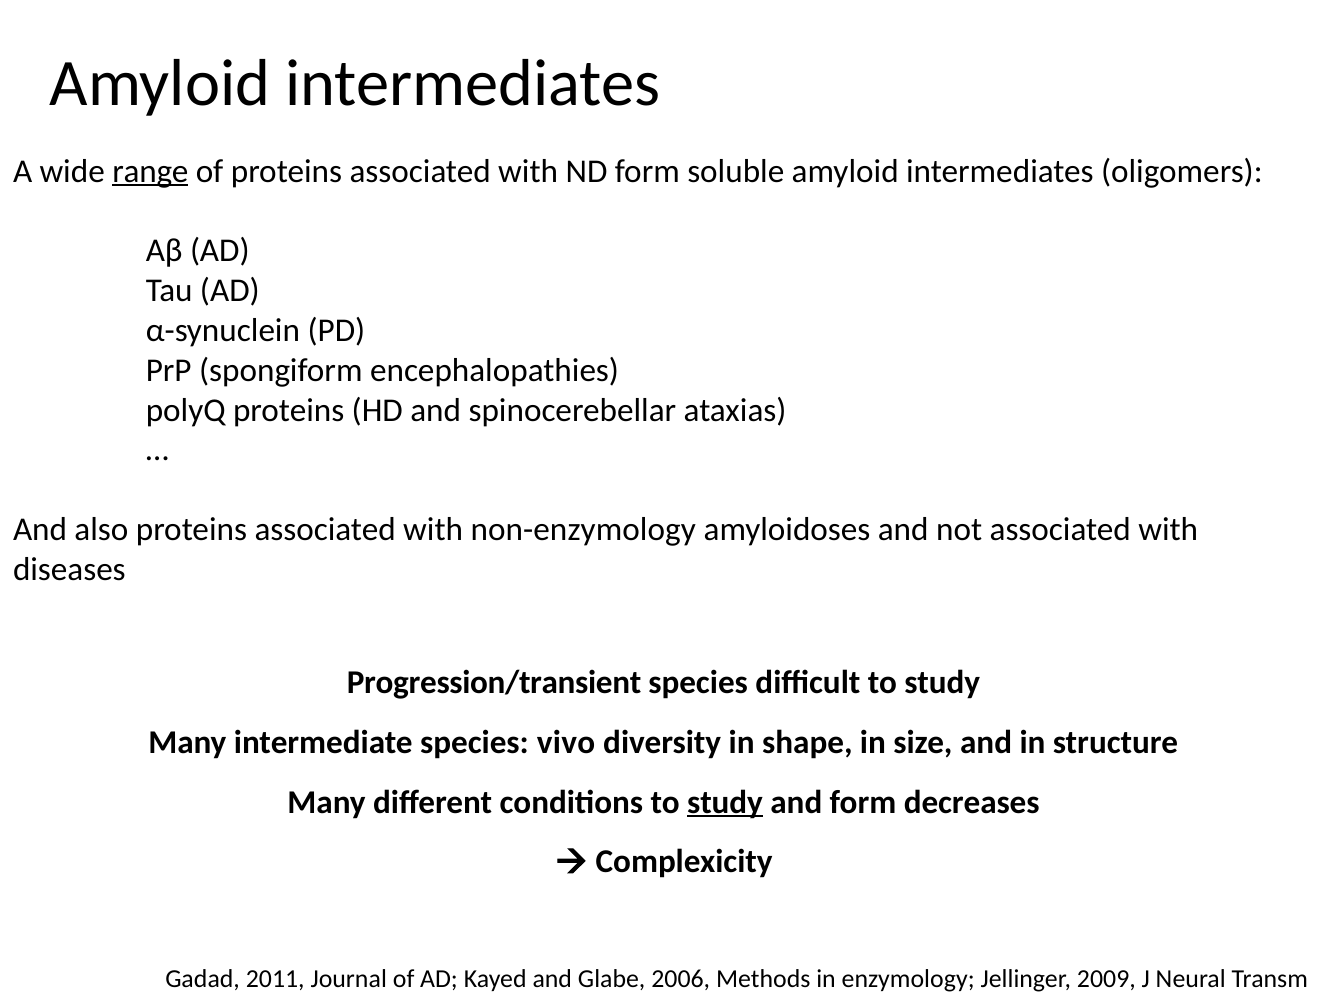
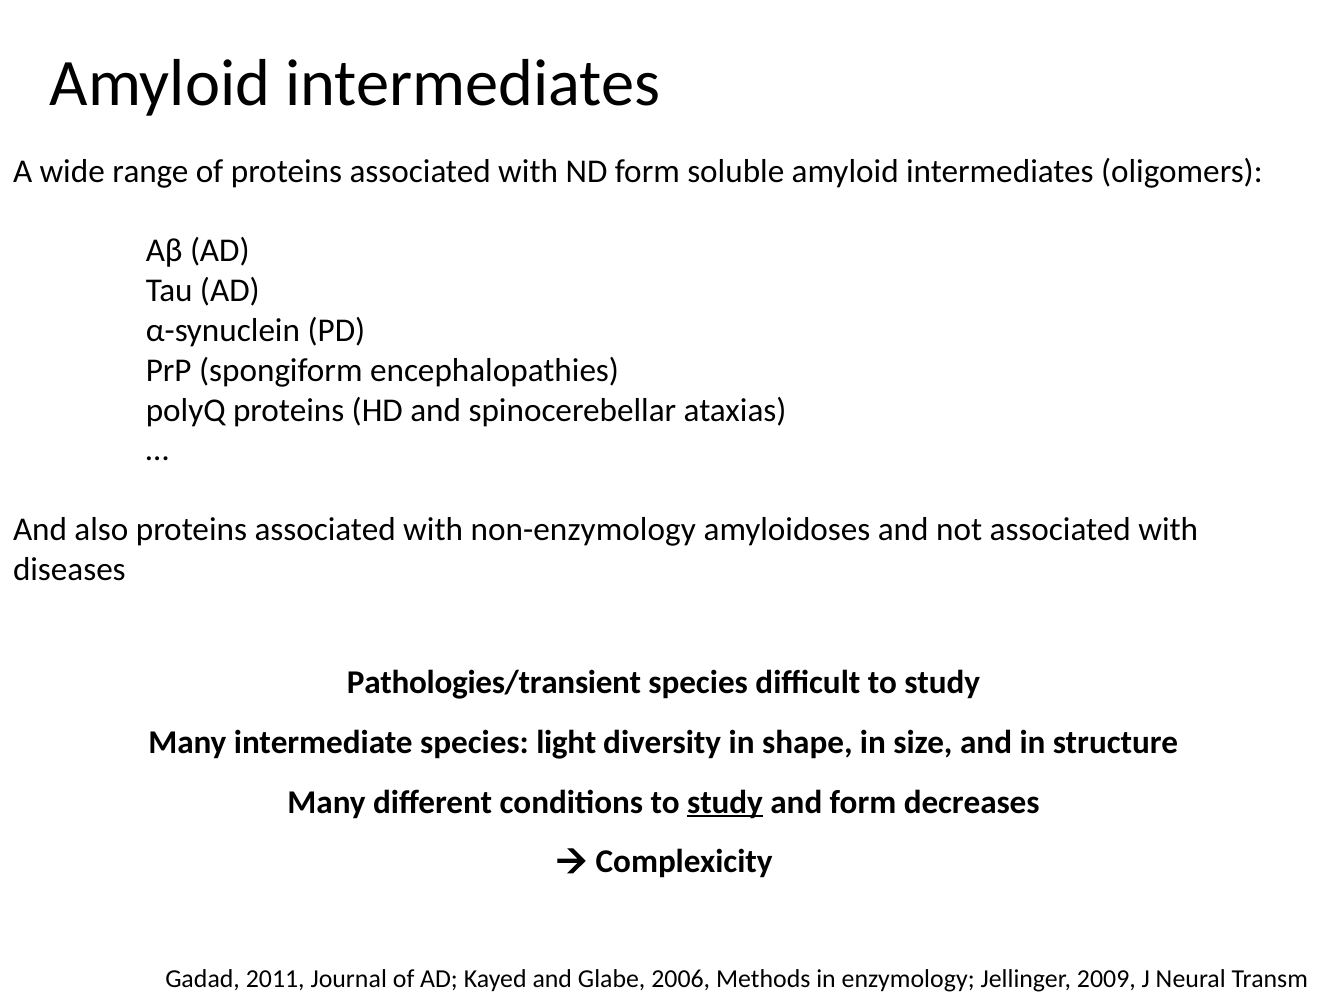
range underline: present -> none
Progression/transient: Progression/transient -> Pathologies/transient
vivo: vivo -> light
